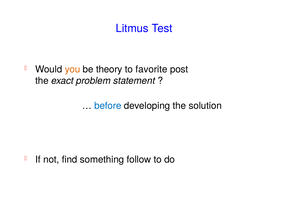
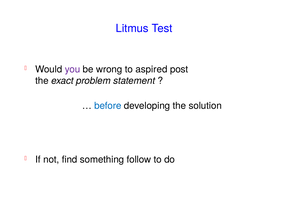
you colour: orange -> purple
theory: theory -> wrong
favorite: favorite -> aspired
